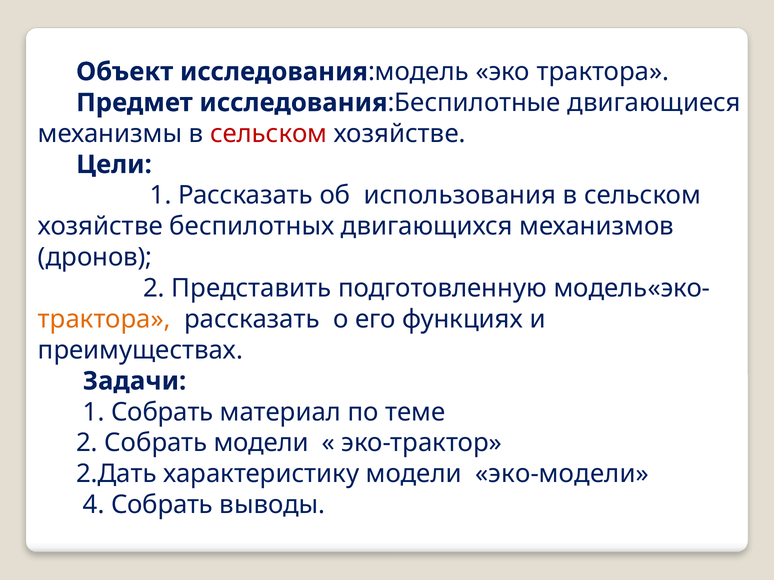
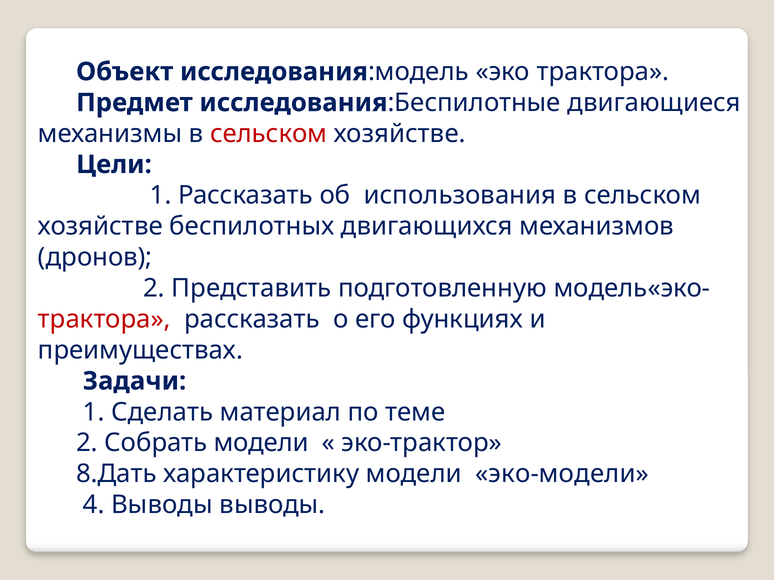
трактора at (104, 319) colour: orange -> red
1 Собрать: Собрать -> Сделать
2.Дать: 2.Дать -> 8.Дать
4 Собрать: Собрать -> Выводы
